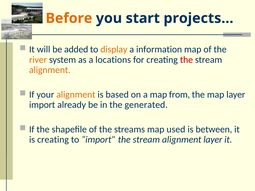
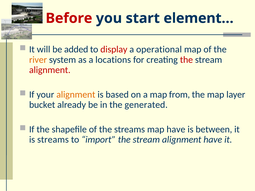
Before colour: orange -> red
projects…: projects… -> element…
display colour: orange -> red
information: information -> operational
alignment at (50, 70) colour: orange -> red
import at (42, 105): import -> bucket
map used: used -> have
is creating: creating -> streams
alignment layer: layer -> have
